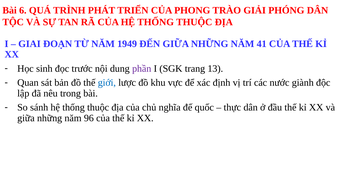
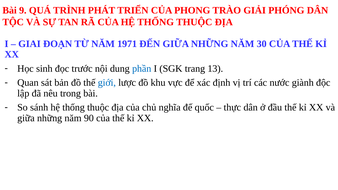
6: 6 -> 9
1949: 1949 -> 1971
41: 41 -> 30
phần colour: purple -> blue
96: 96 -> 90
